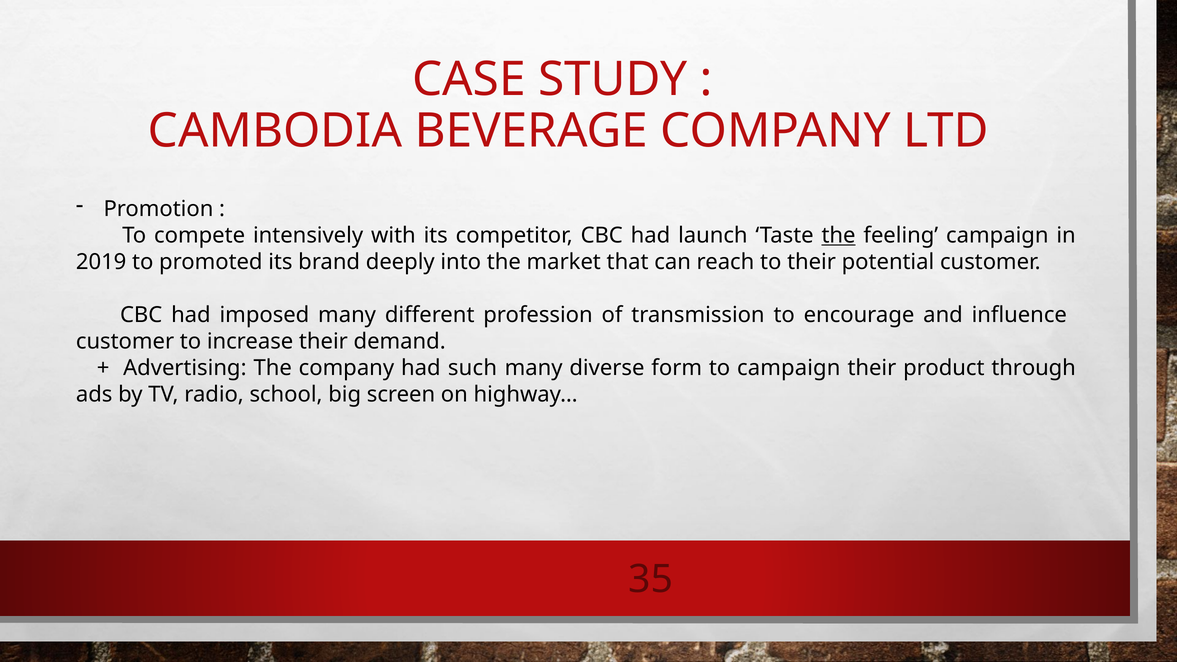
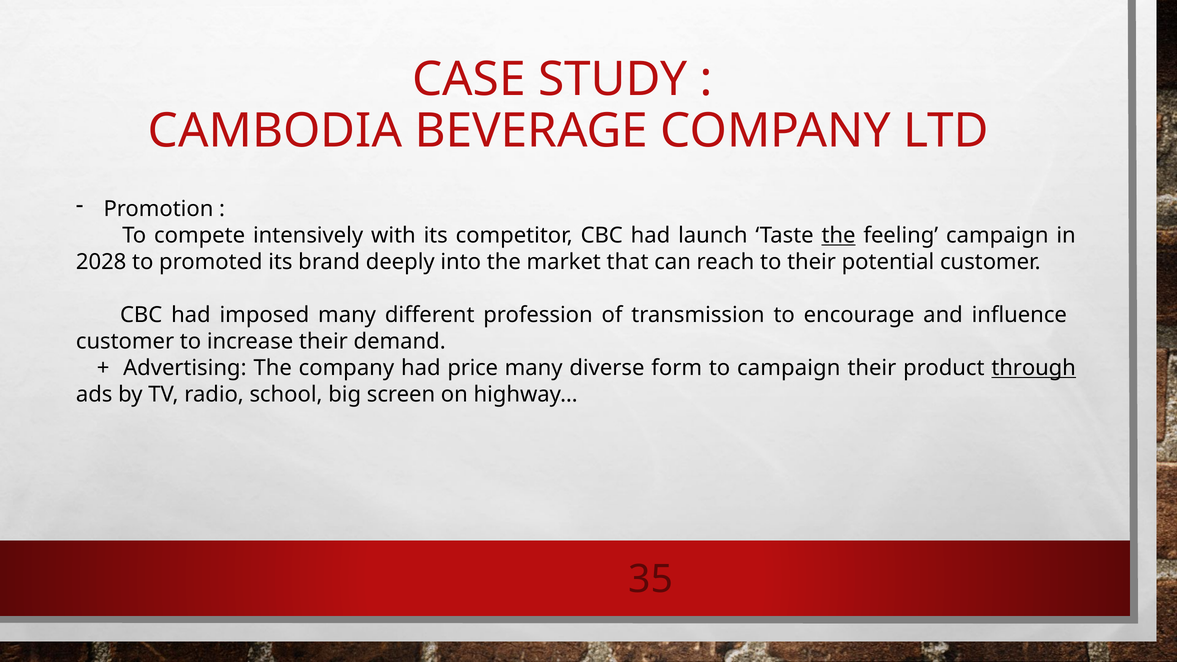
2019: 2019 -> 2028
such: such -> price
through underline: none -> present
